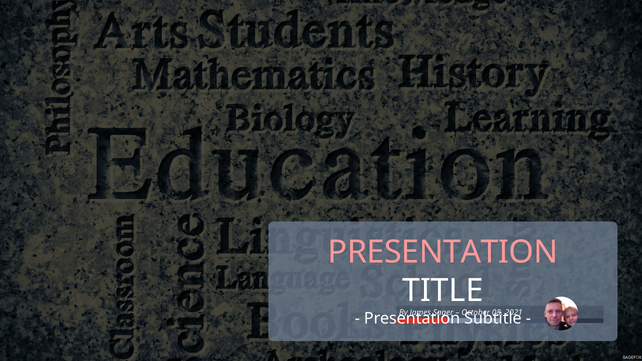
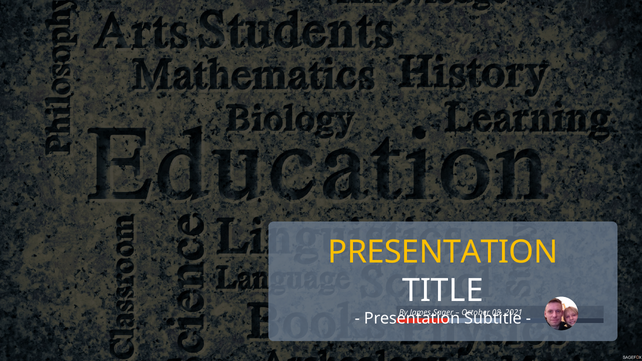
PRESENTATION at (443, 252) colour: pink -> yellow
